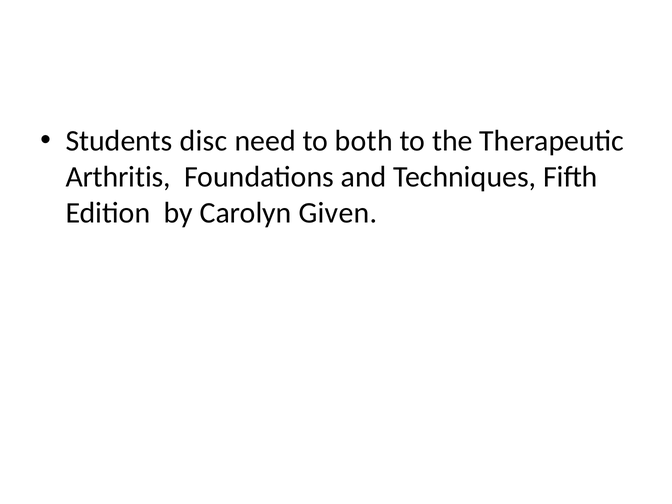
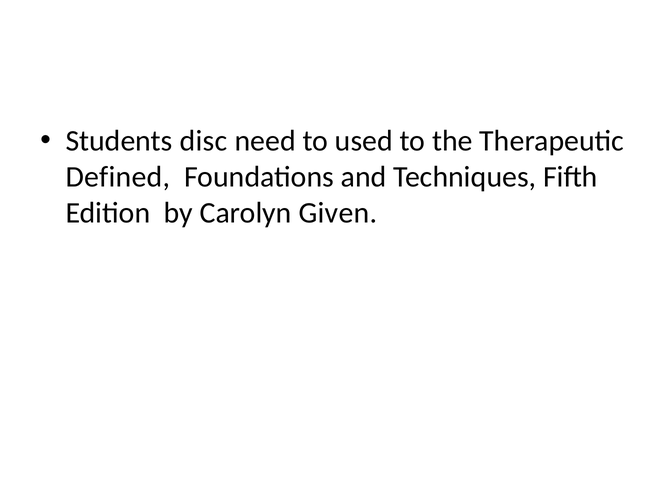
both: both -> used
Arthritis: Arthritis -> Defined
